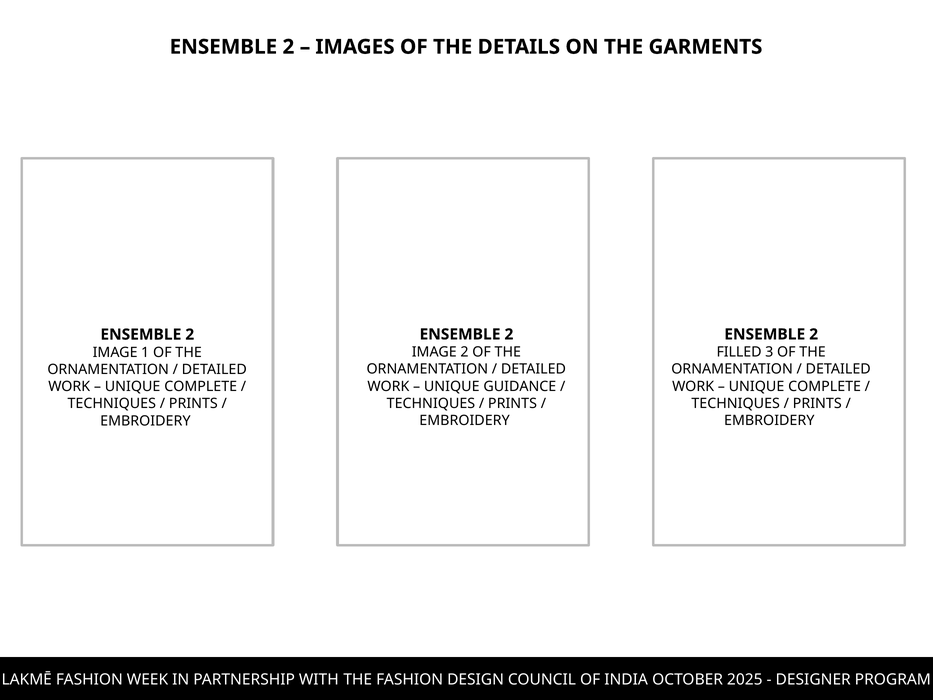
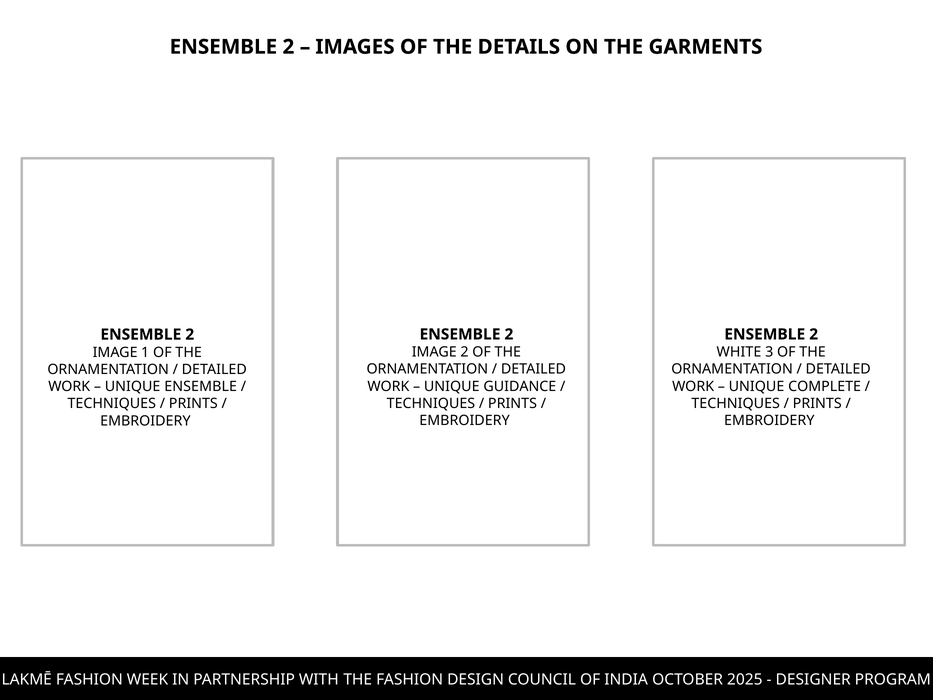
FILLED: FILLED -> WHITE
COMPLETE at (201, 386): COMPLETE -> ENSEMBLE
